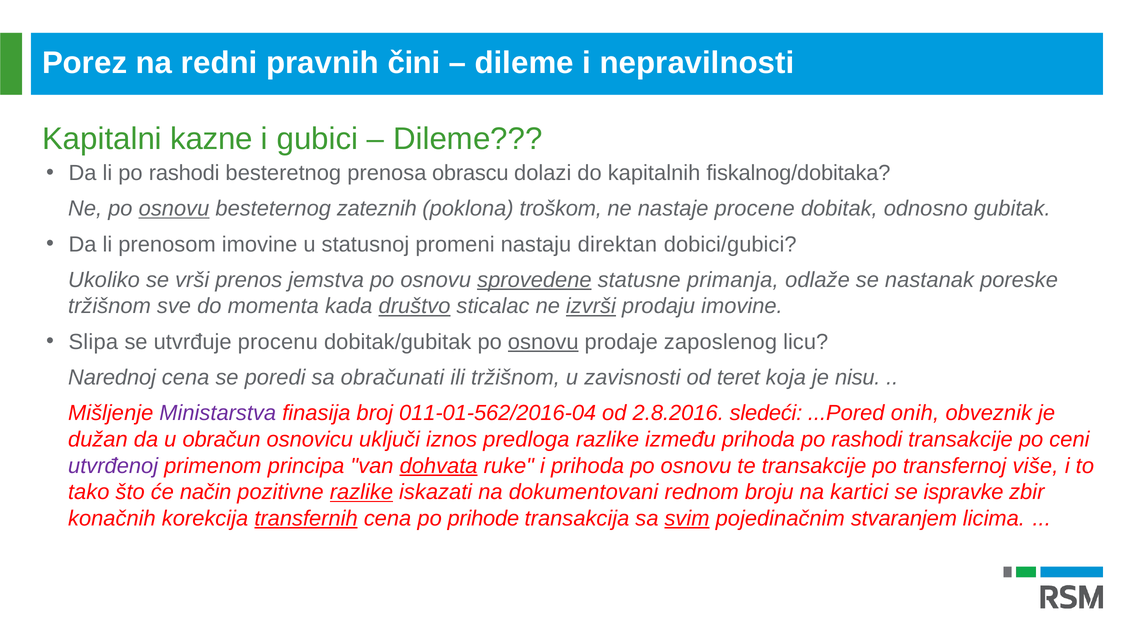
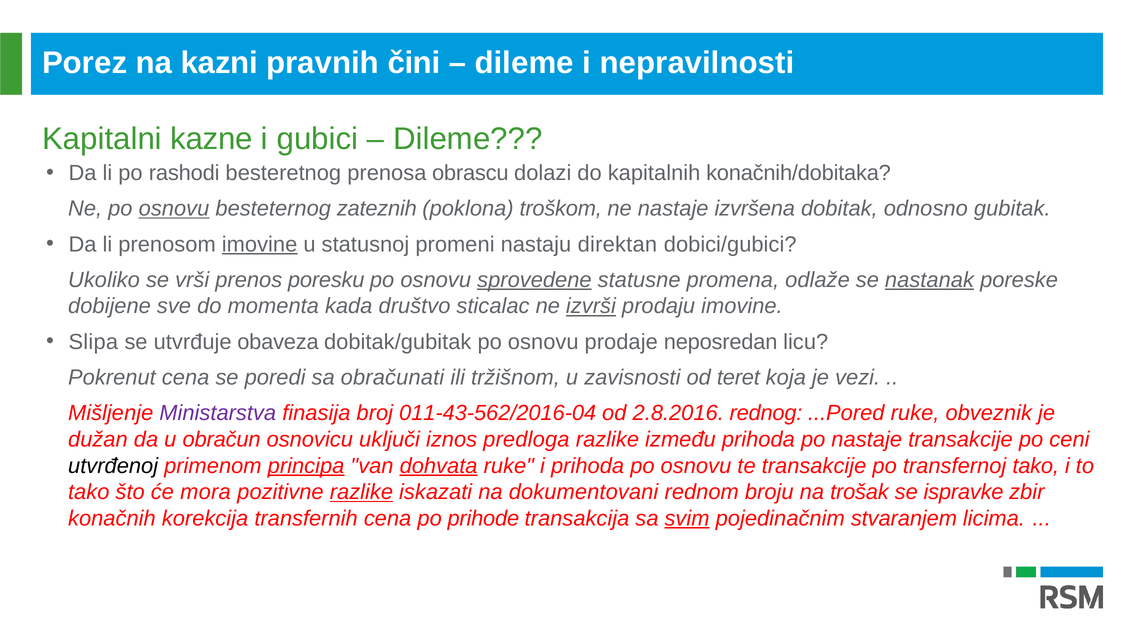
redni: redni -> kazni
fiskalnog/dobitaka: fiskalnog/dobitaka -> konačnih/dobitaka
procene: procene -> izvršena
imovine at (260, 244) underline: none -> present
jemstva: jemstva -> poresku
primanja: primanja -> promena
nastanak underline: none -> present
tržišnom at (109, 306): tržišnom -> dobijene
društvo underline: present -> none
procenu: procenu -> obaveza
osnovu at (543, 342) underline: present -> none
zaposlenog: zaposlenog -> neposredan
Narednoj: Narednoj -> Pokrenut
nisu: nisu -> vezi
011-01-562/2016-04: 011-01-562/2016-04 -> 011-43-562/2016-04
sledeći: sledeći -> rednog
...Pored onih: onih -> ruke
prihoda po rashodi: rashodi -> nastaje
utvrđenoj colour: purple -> black
principa underline: none -> present
transfernoj više: više -> tako
način: način -> mora
kartici: kartici -> trošak
transfernih underline: present -> none
